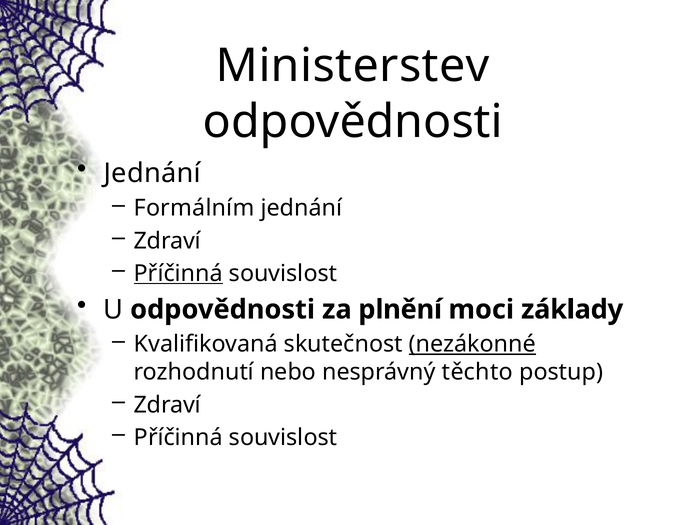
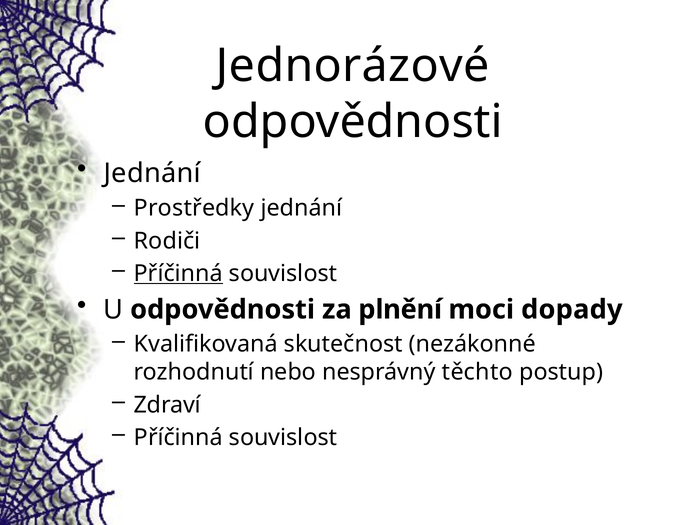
Ministerstev: Ministerstev -> Jednorázové
Formálním: Formálním -> Prostředky
Zdraví at (167, 241): Zdraví -> Rodiči
základy: základy -> dopady
nezákonné underline: present -> none
